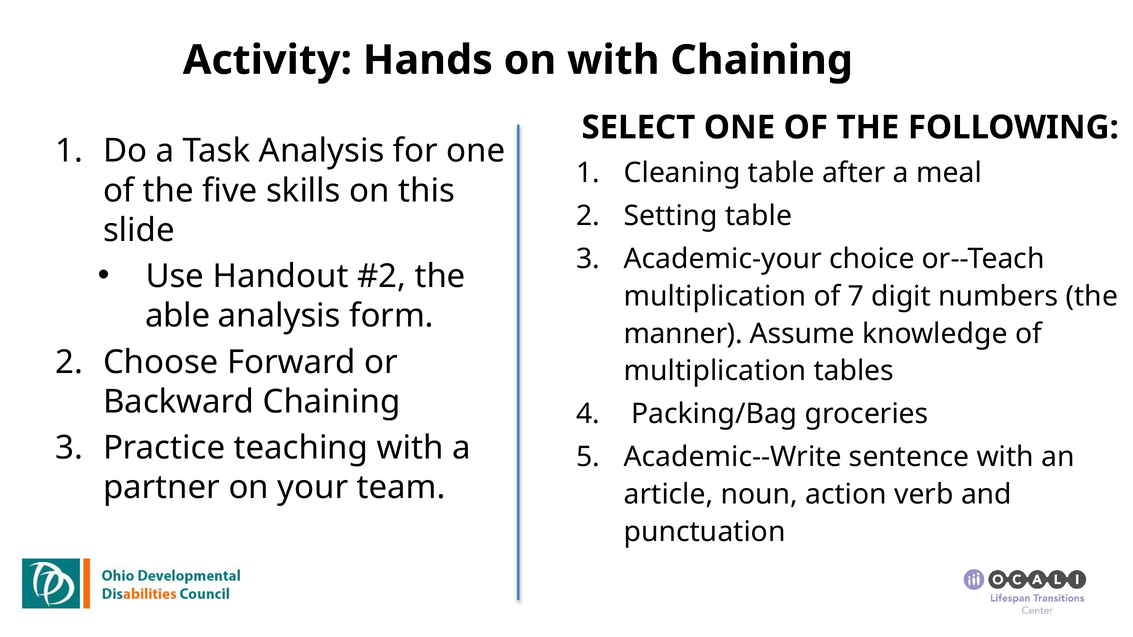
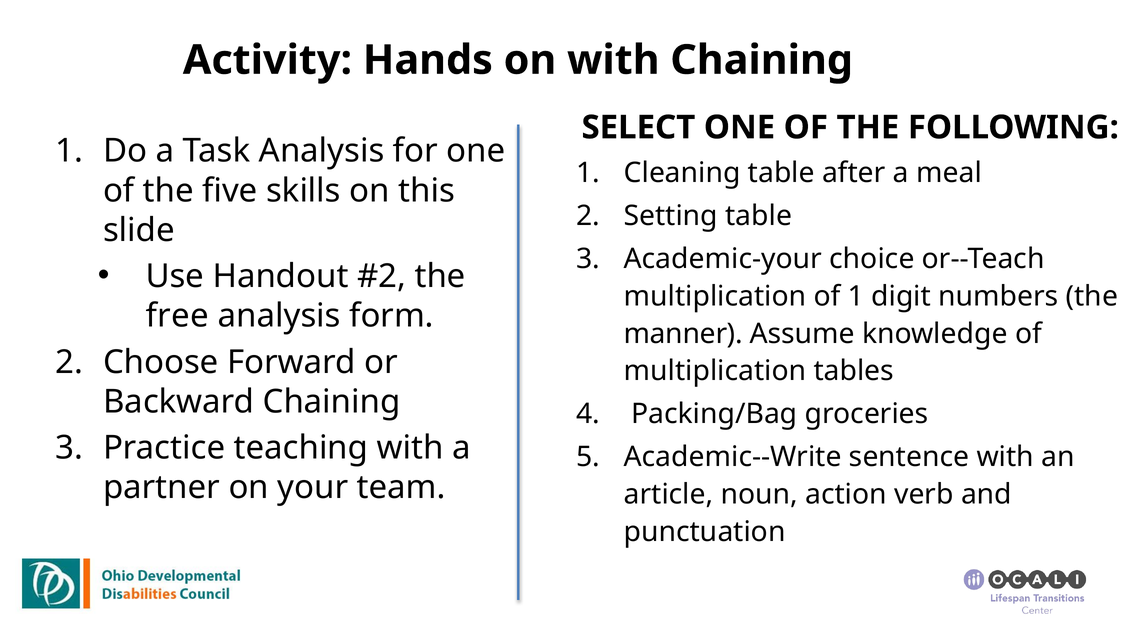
of 7: 7 -> 1
able: able -> free
